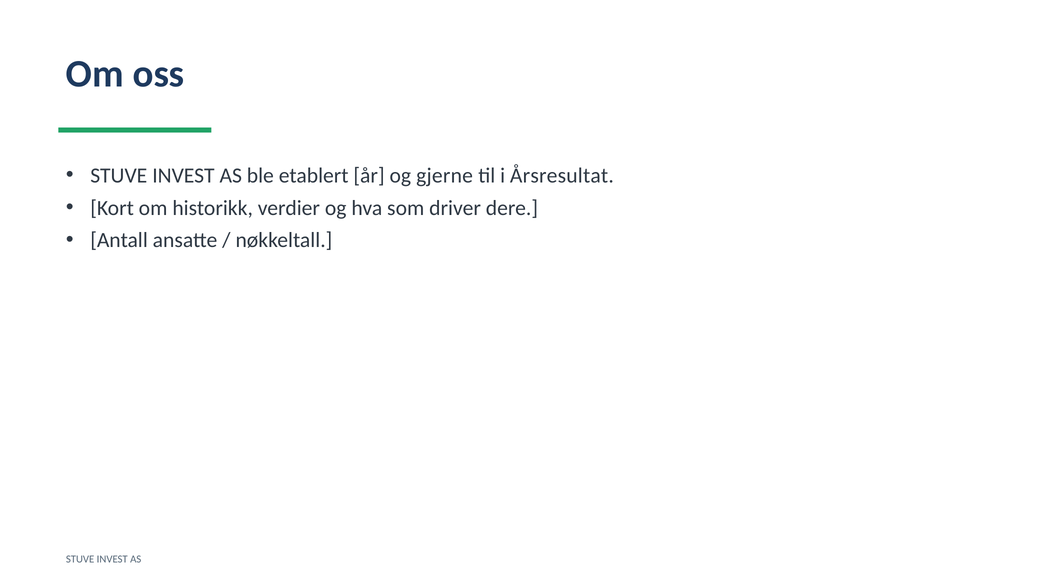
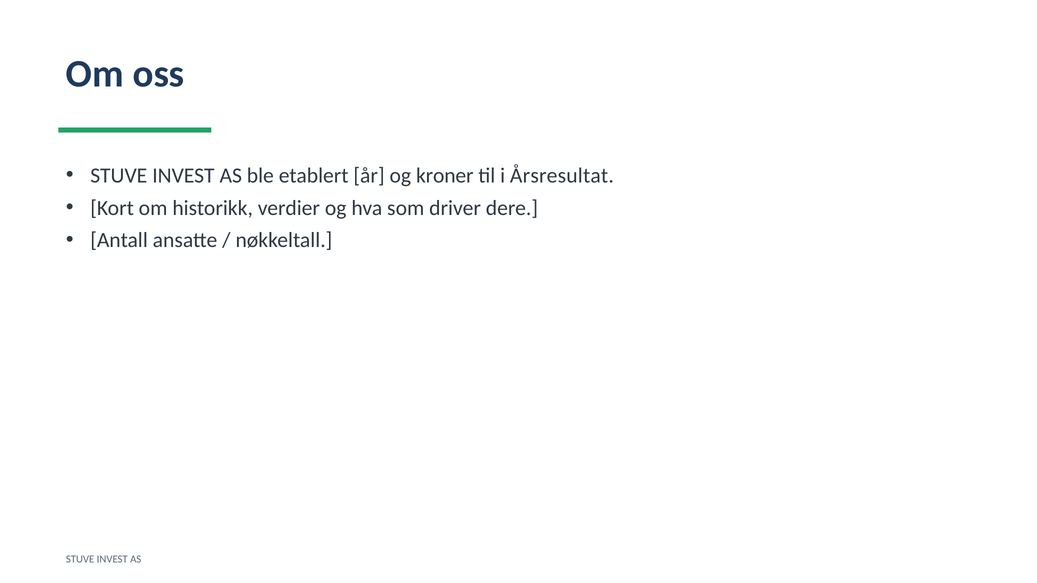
gjerne: gjerne -> kroner
